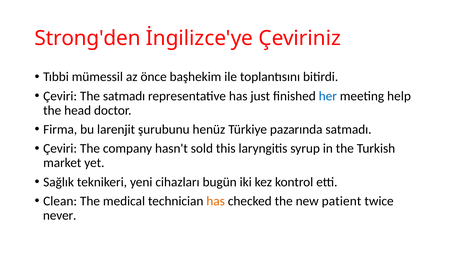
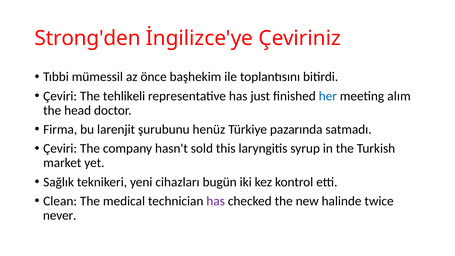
The satmadı: satmadı -> tehlikeli
help: help -> alım
has at (216, 201) colour: orange -> purple
patient: patient -> halinde
